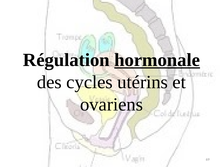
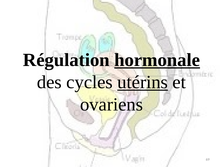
utérins underline: none -> present
